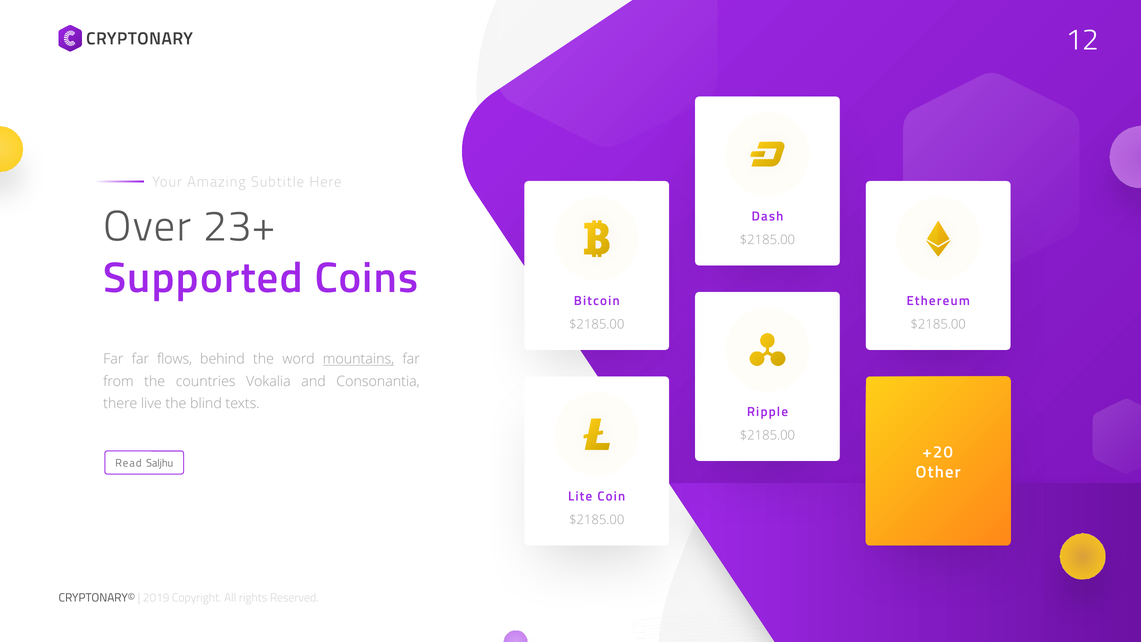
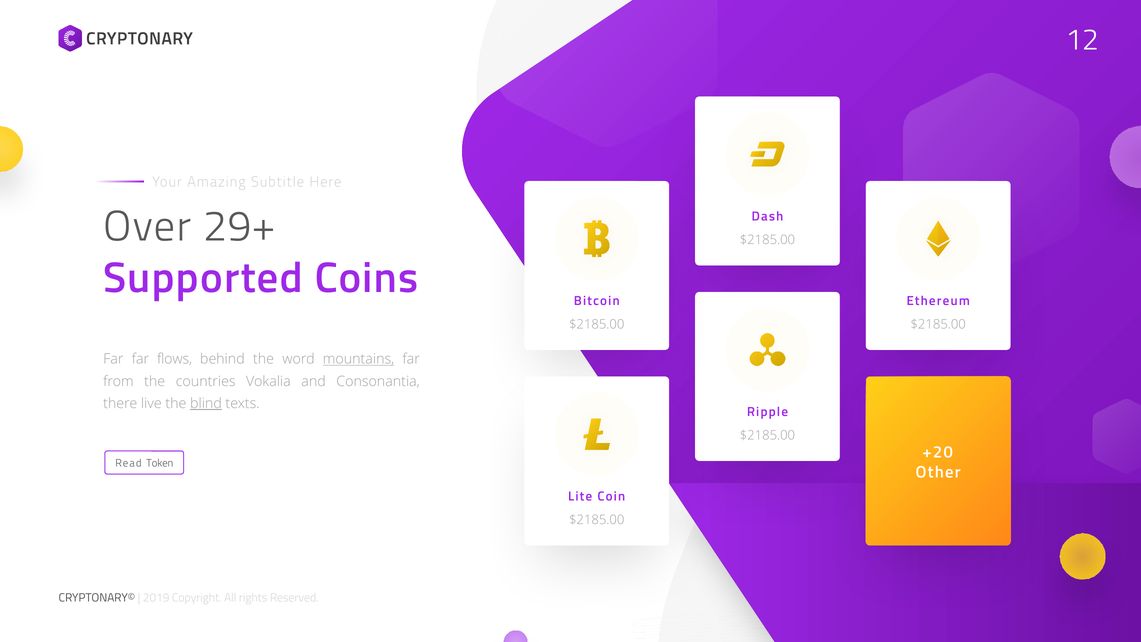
23+: 23+ -> 29+
blind underline: none -> present
Saljhu: Saljhu -> Token
